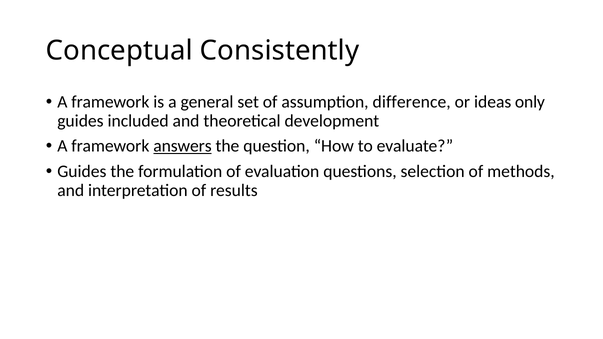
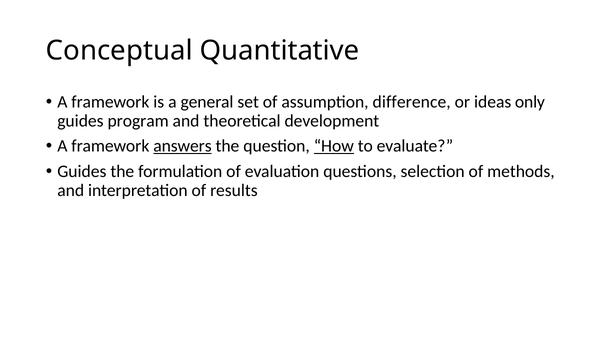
Consistently: Consistently -> Quantitative
included: included -> program
How underline: none -> present
